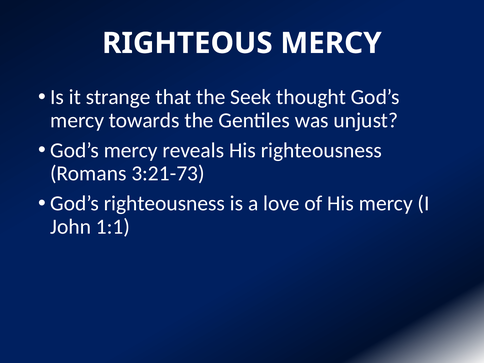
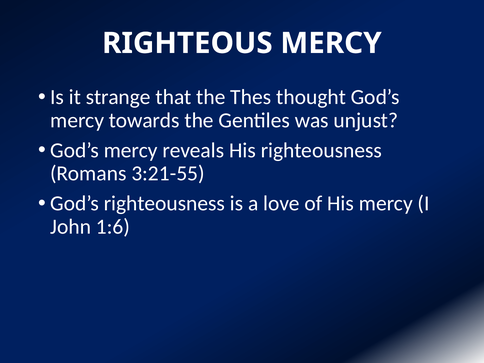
Seek: Seek -> Thes
3:21-73: 3:21-73 -> 3:21-55
1:1: 1:1 -> 1:6
